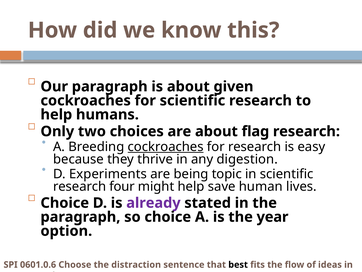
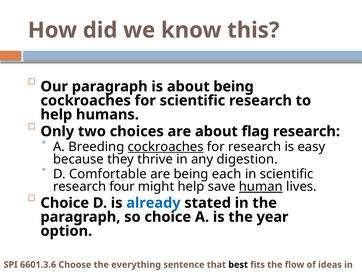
about given: given -> being
Experiments: Experiments -> Comfortable
topic: topic -> each
human underline: none -> present
already colour: purple -> blue
0601.0.6: 0601.0.6 -> 6601.3.6
distraction: distraction -> everything
